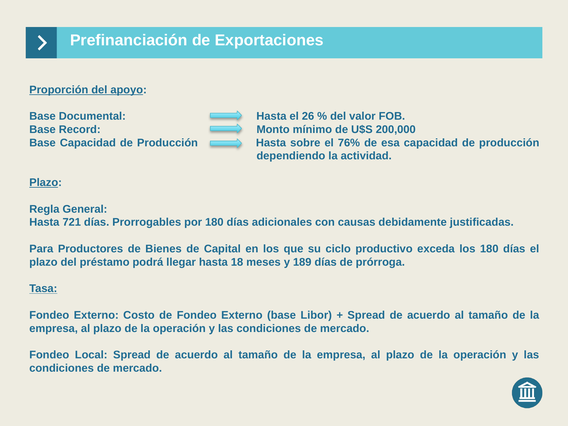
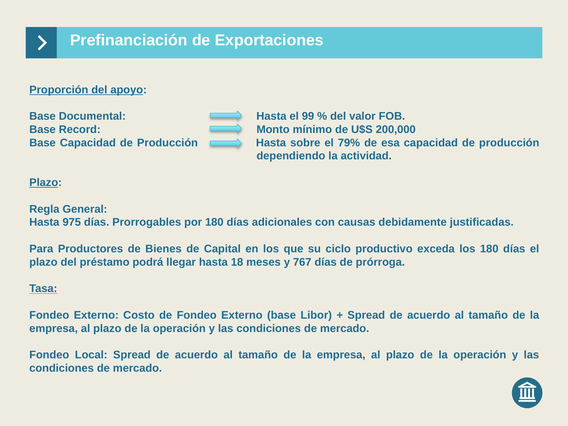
26: 26 -> 99
76%: 76% -> 79%
721: 721 -> 975
189: 189 -> 767
